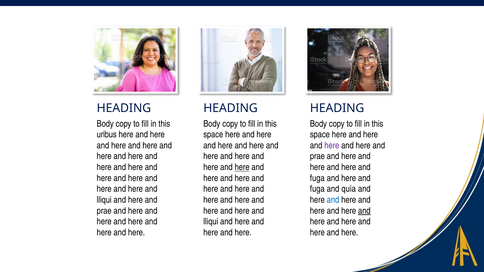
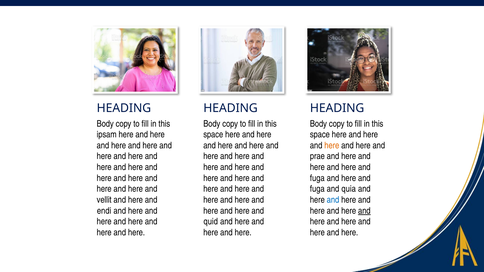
uribus: uribus -> ipsam
here at (332, 146) colour: purple -> orange
here at (242, 167) underline: present -> none
lliqui at (104, 200): lliqui -> vellit
prae at (104, 211): prae -> endi
lliqui at (211, 222): lliqui -> quid
